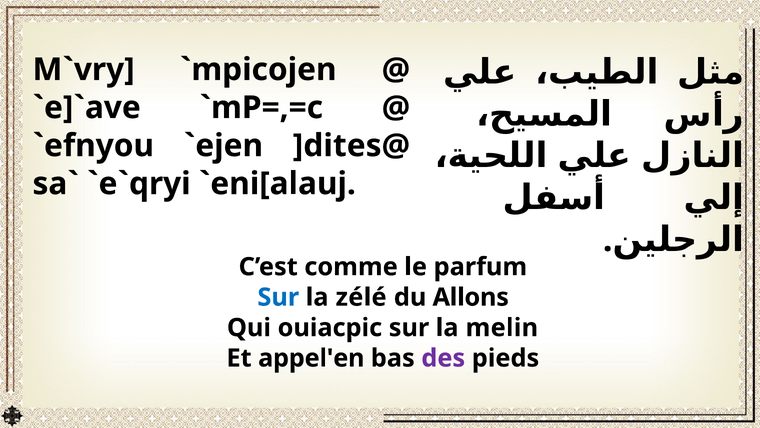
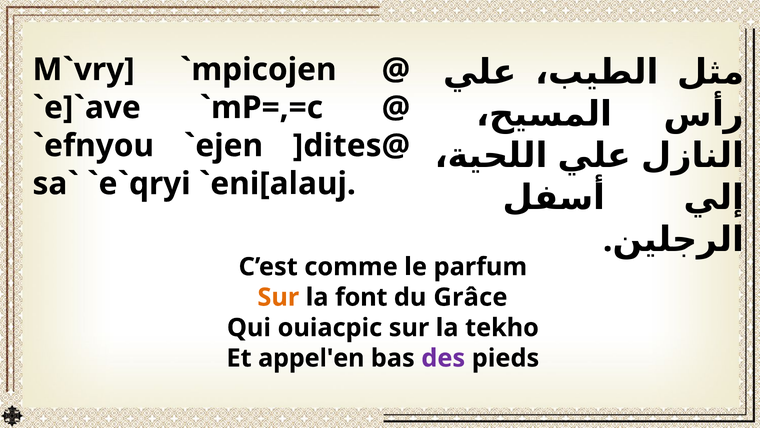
Sur at (278, 297) colour: blue -> orange
zélé: zélé -> font
Allons: Allons -> Grâce
melin: melin -> tekho
